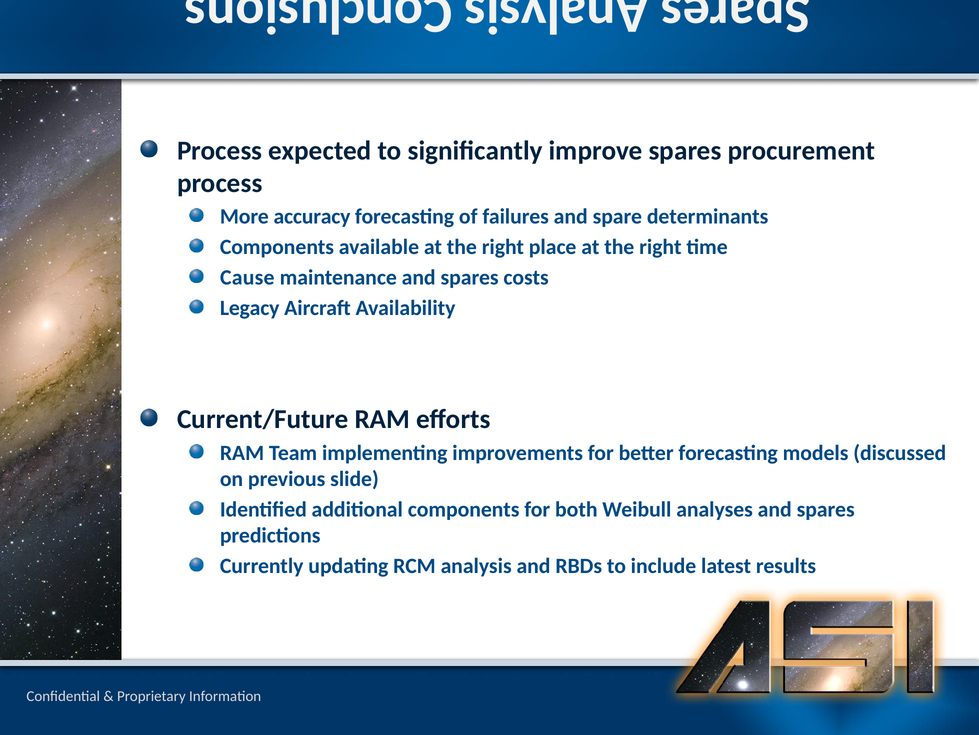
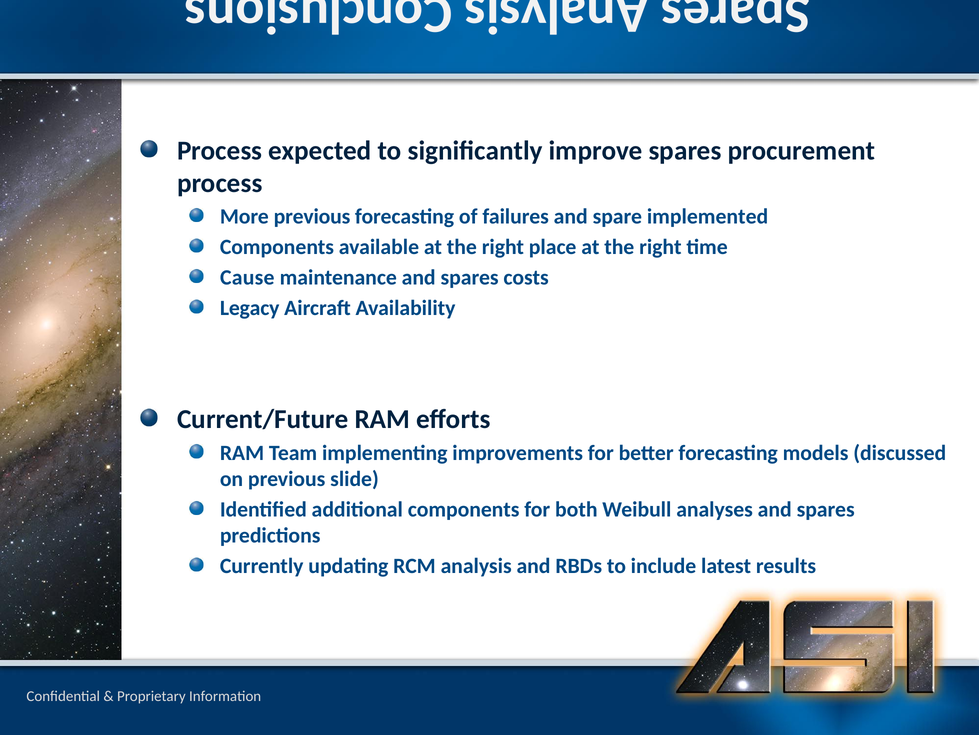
More accuracy: accuracy -> previous
determinants: determinants -> implemented
